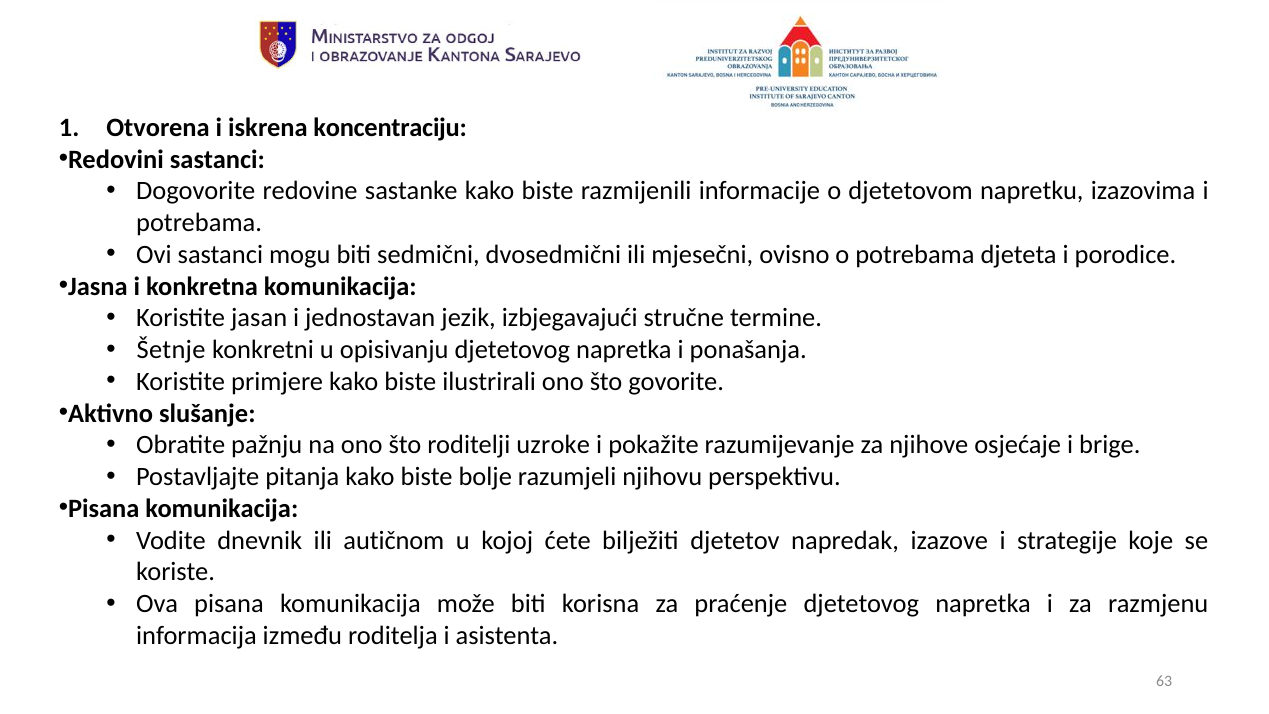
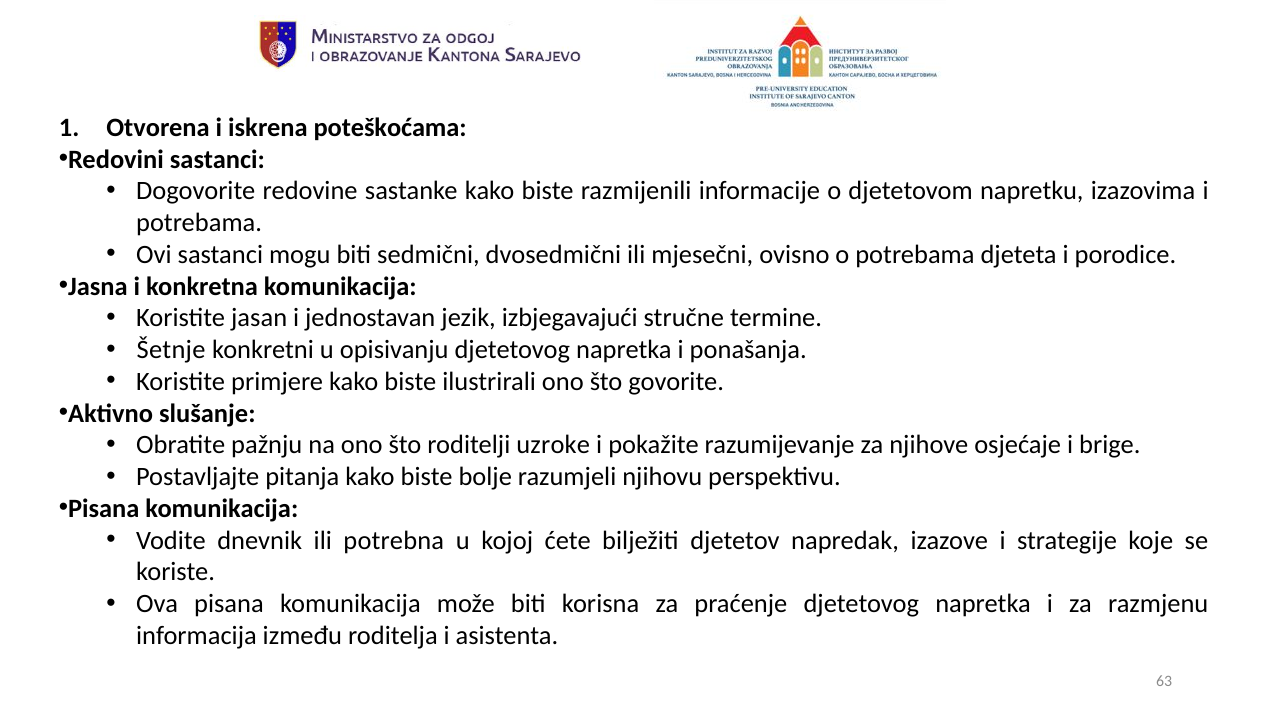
koncentraciju: koncentraciju -> poteškoćama
autičnom: autičnom -> potrebna
